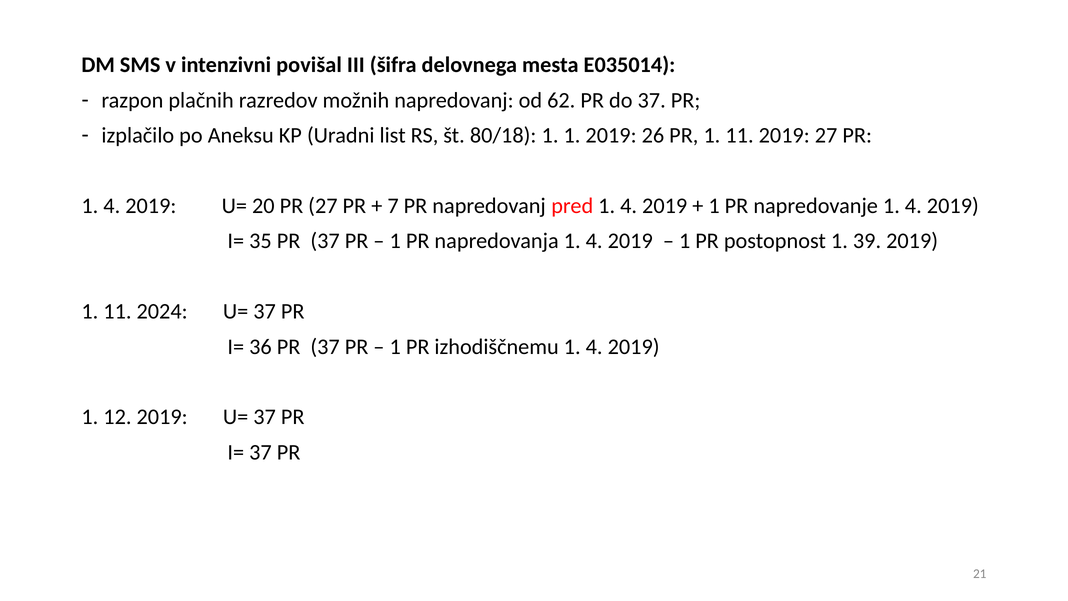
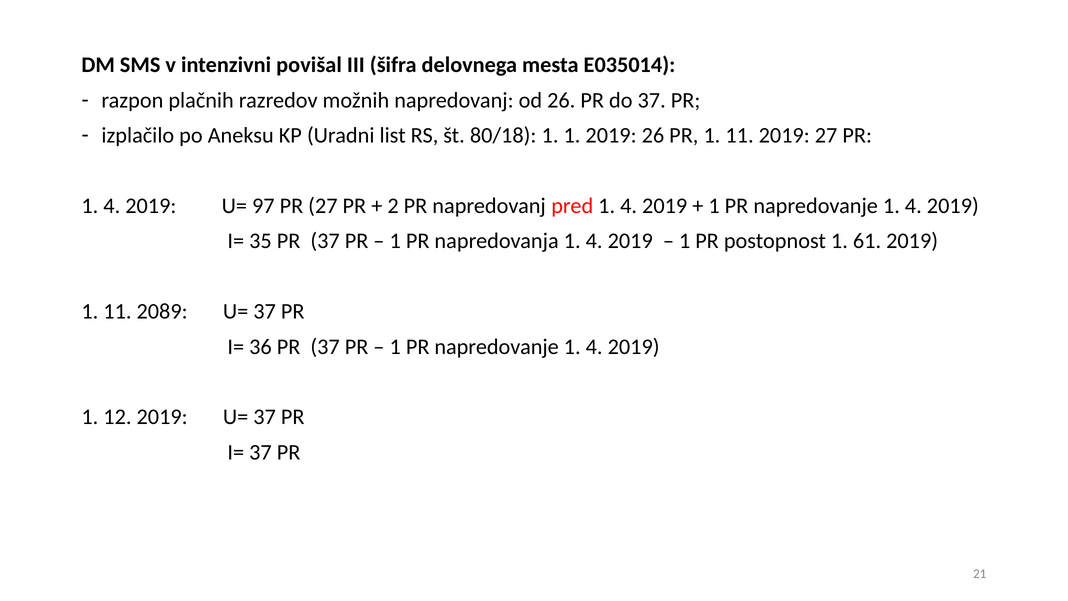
od 62: 62 -> 26
20: 20 -> 97
7: 7 -> 2
39: 39 -> 61
2024: 2024 -> 2089
izhodiščnemu at (497, 347): izhodiščnemu -> napredovanje
